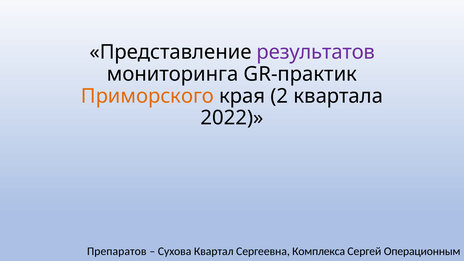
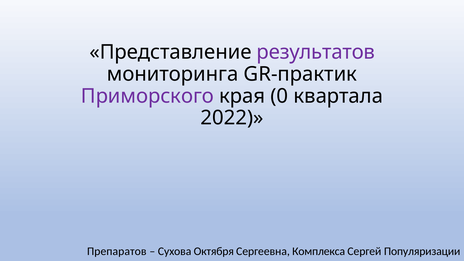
Приморского colour: orange -> purple
2: 2 -> 0
Квартал: Квартал -> Октября
Операционным: Операционным -> Популяризации
